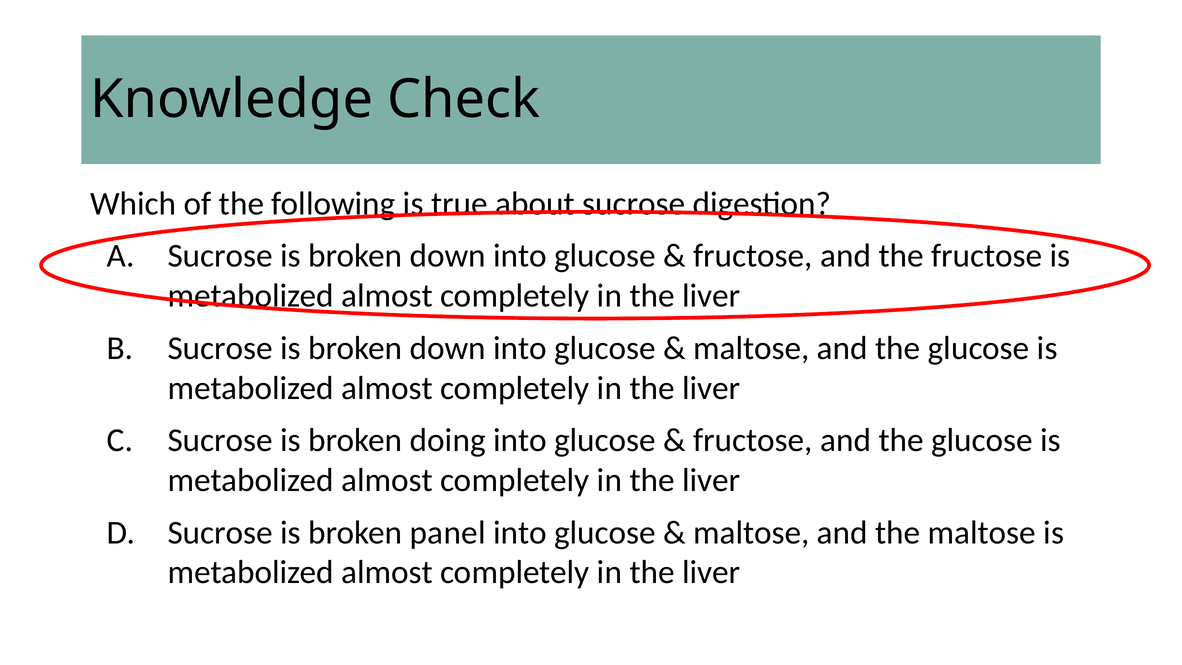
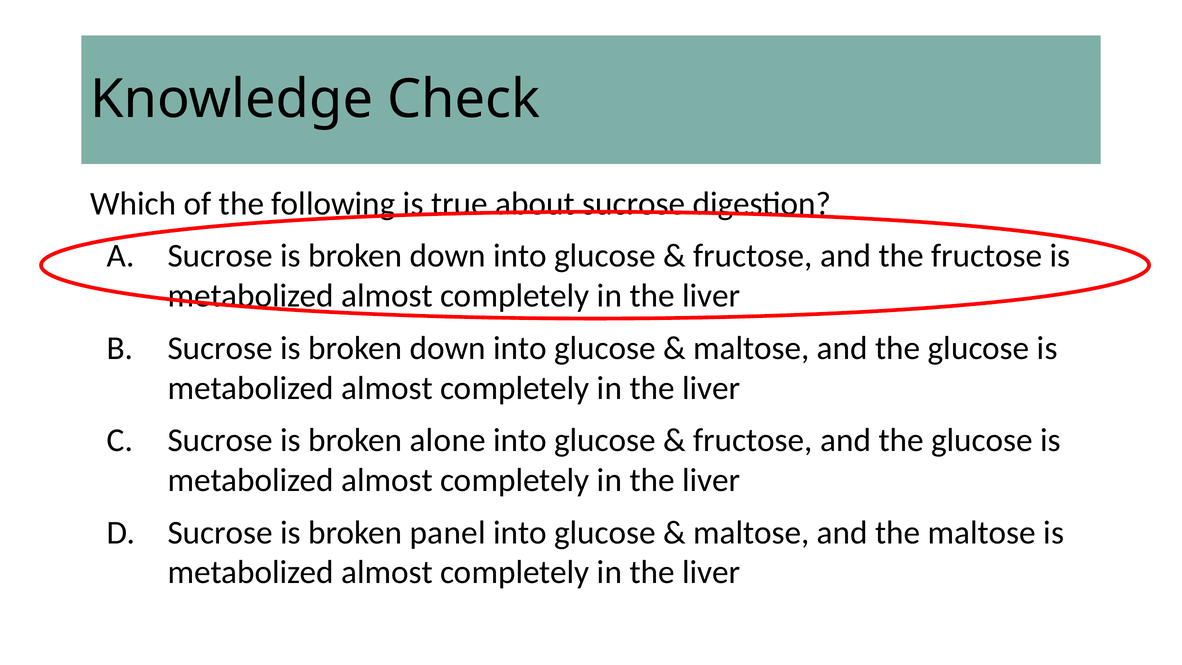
doing: doing -> alone
